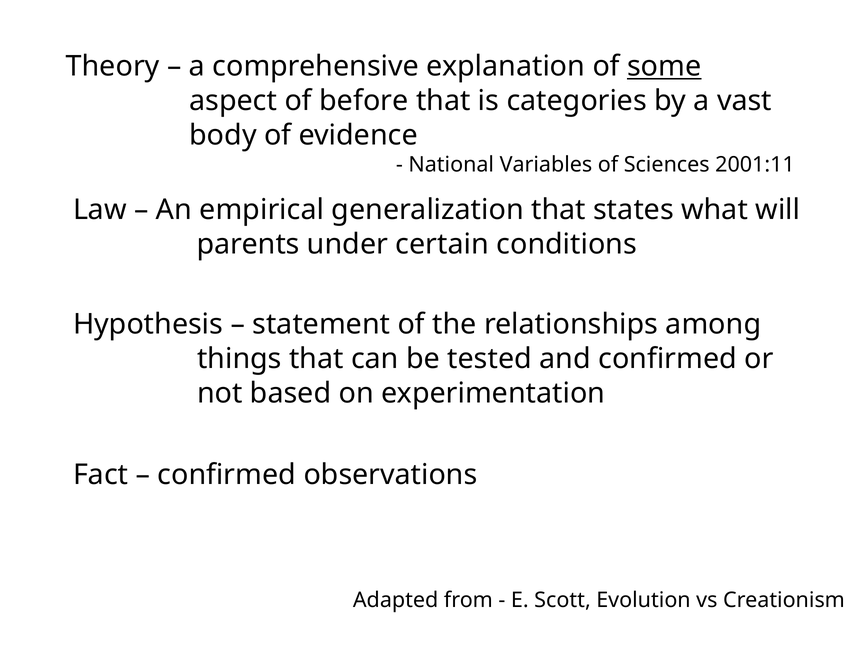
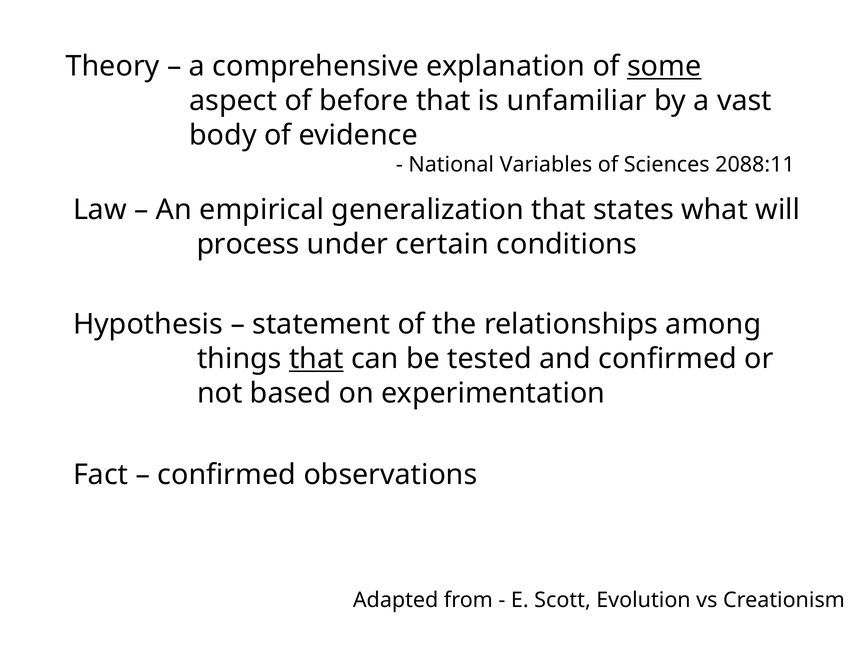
categories: categories -> unfamiliar
2001:11: 2001:11 -> 2088:11
parents: parents -> process
that at (316, 359) underline: none -> present
